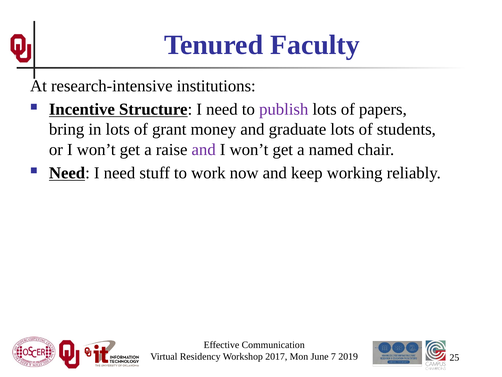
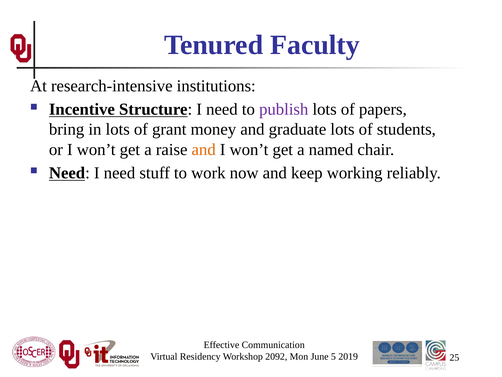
and at (204, 149) colour: purple -> orange
2017: 2017 -> 2092
7: 7 -> 5
